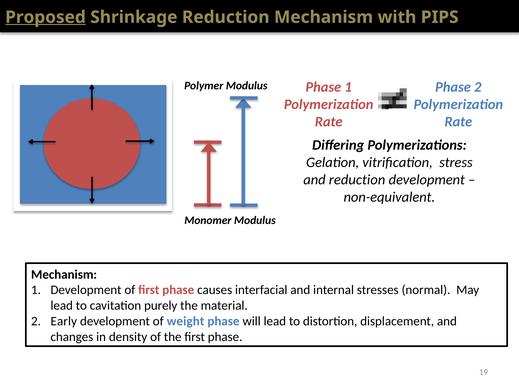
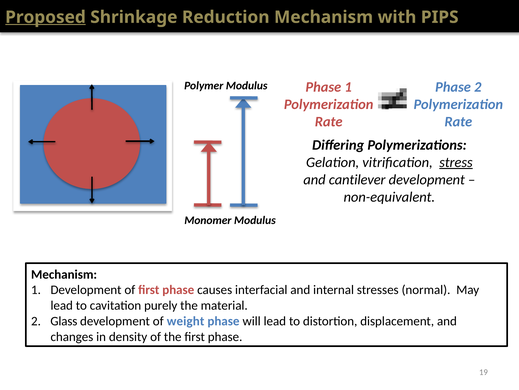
stress underline: none -> present
and reduction: reduction -> cantilever
Early: Early -> Glass
